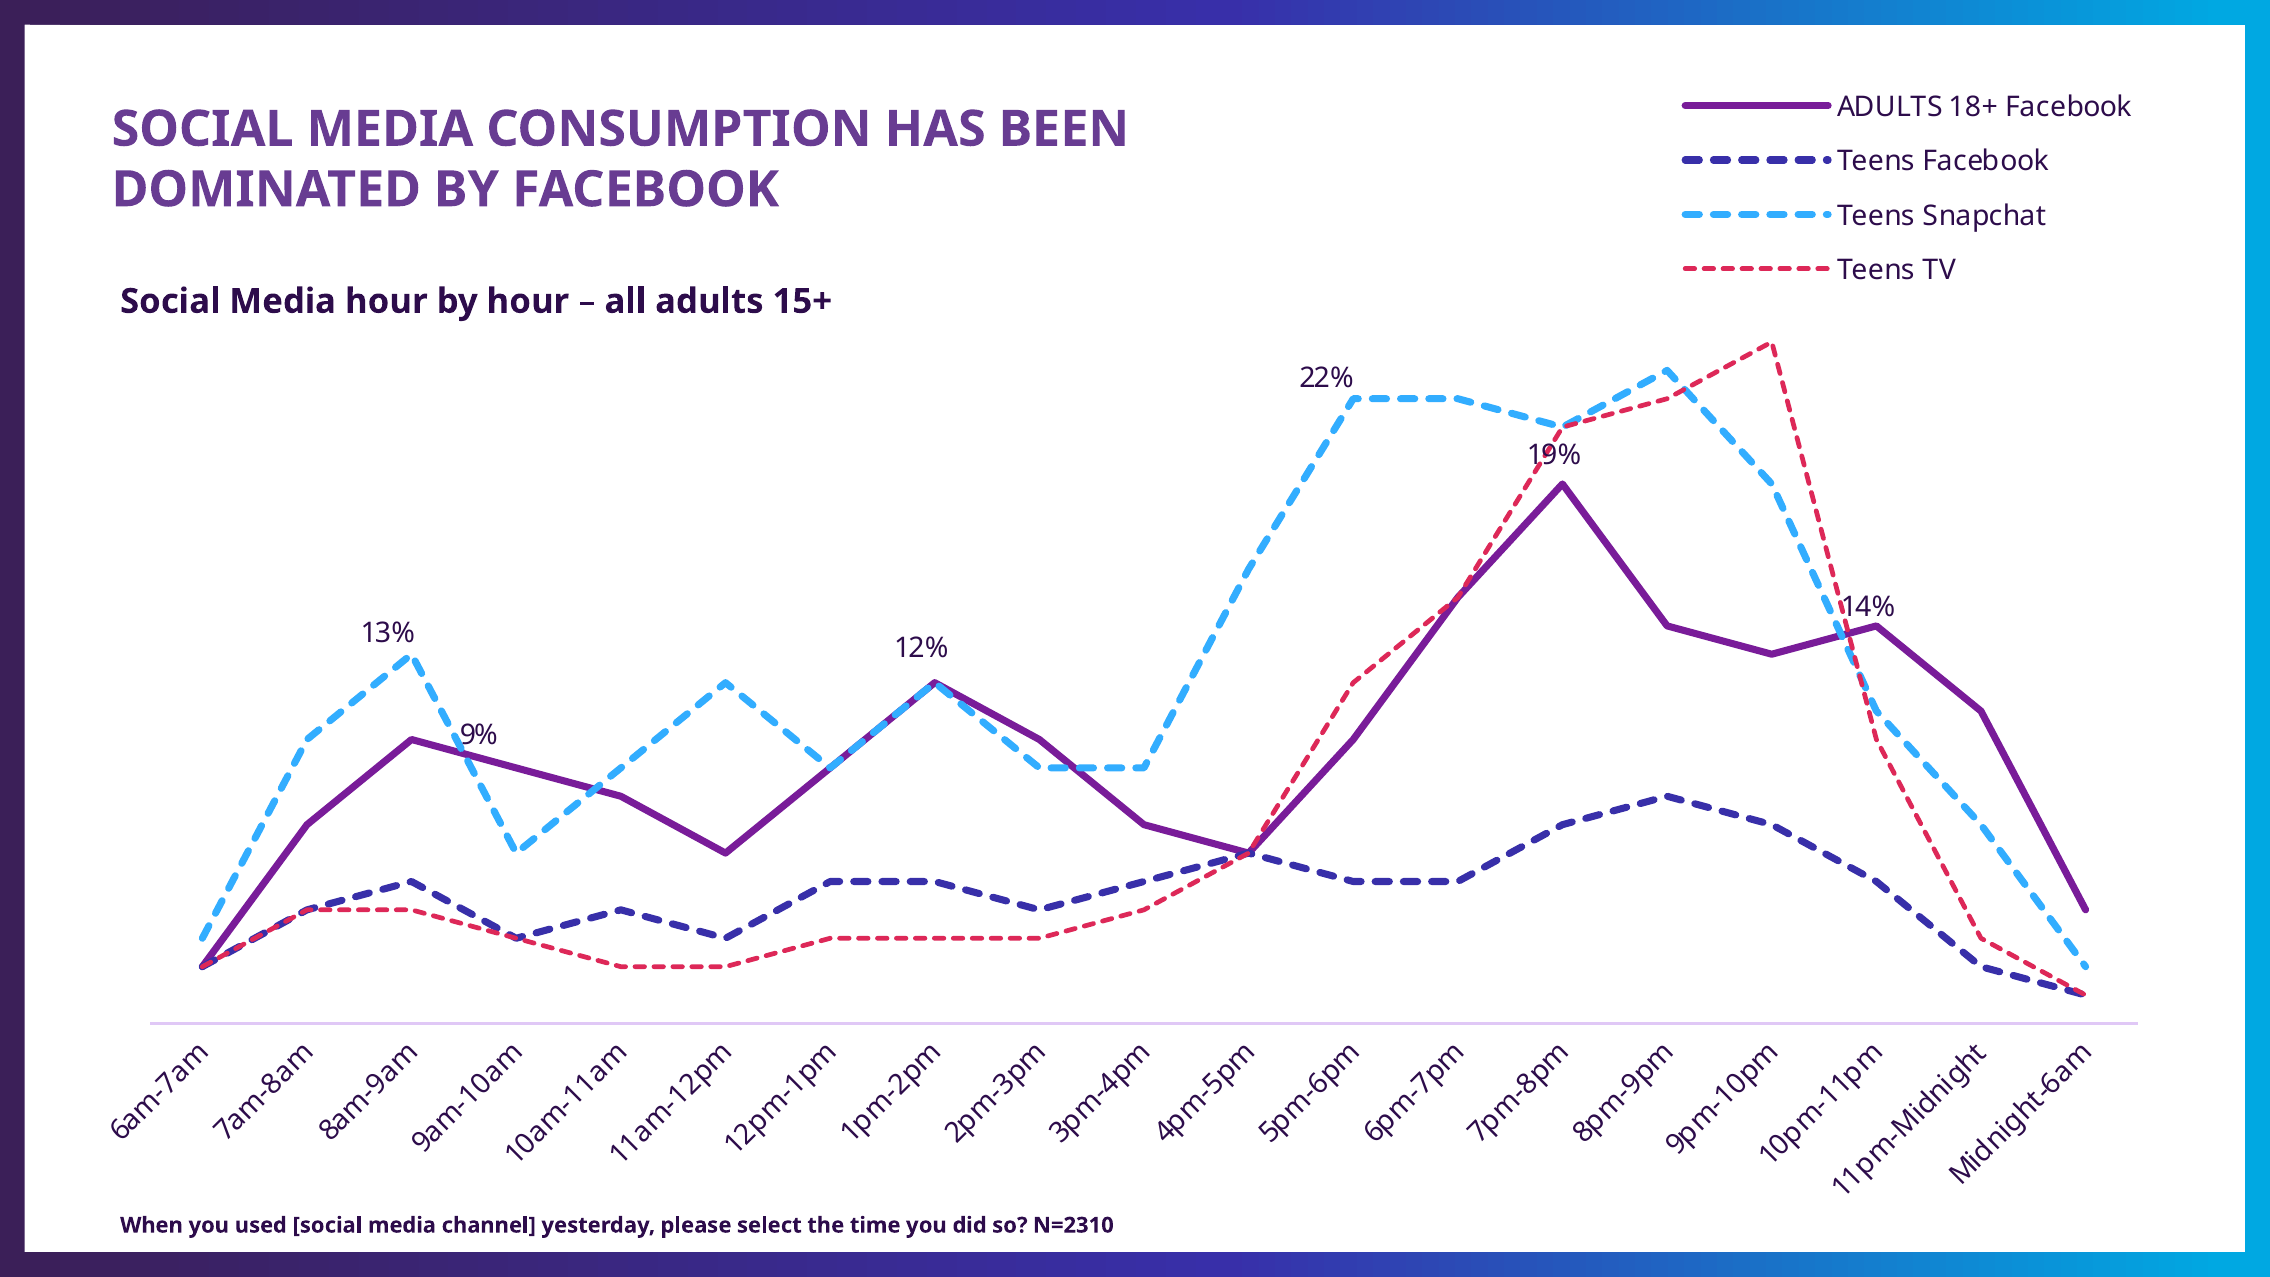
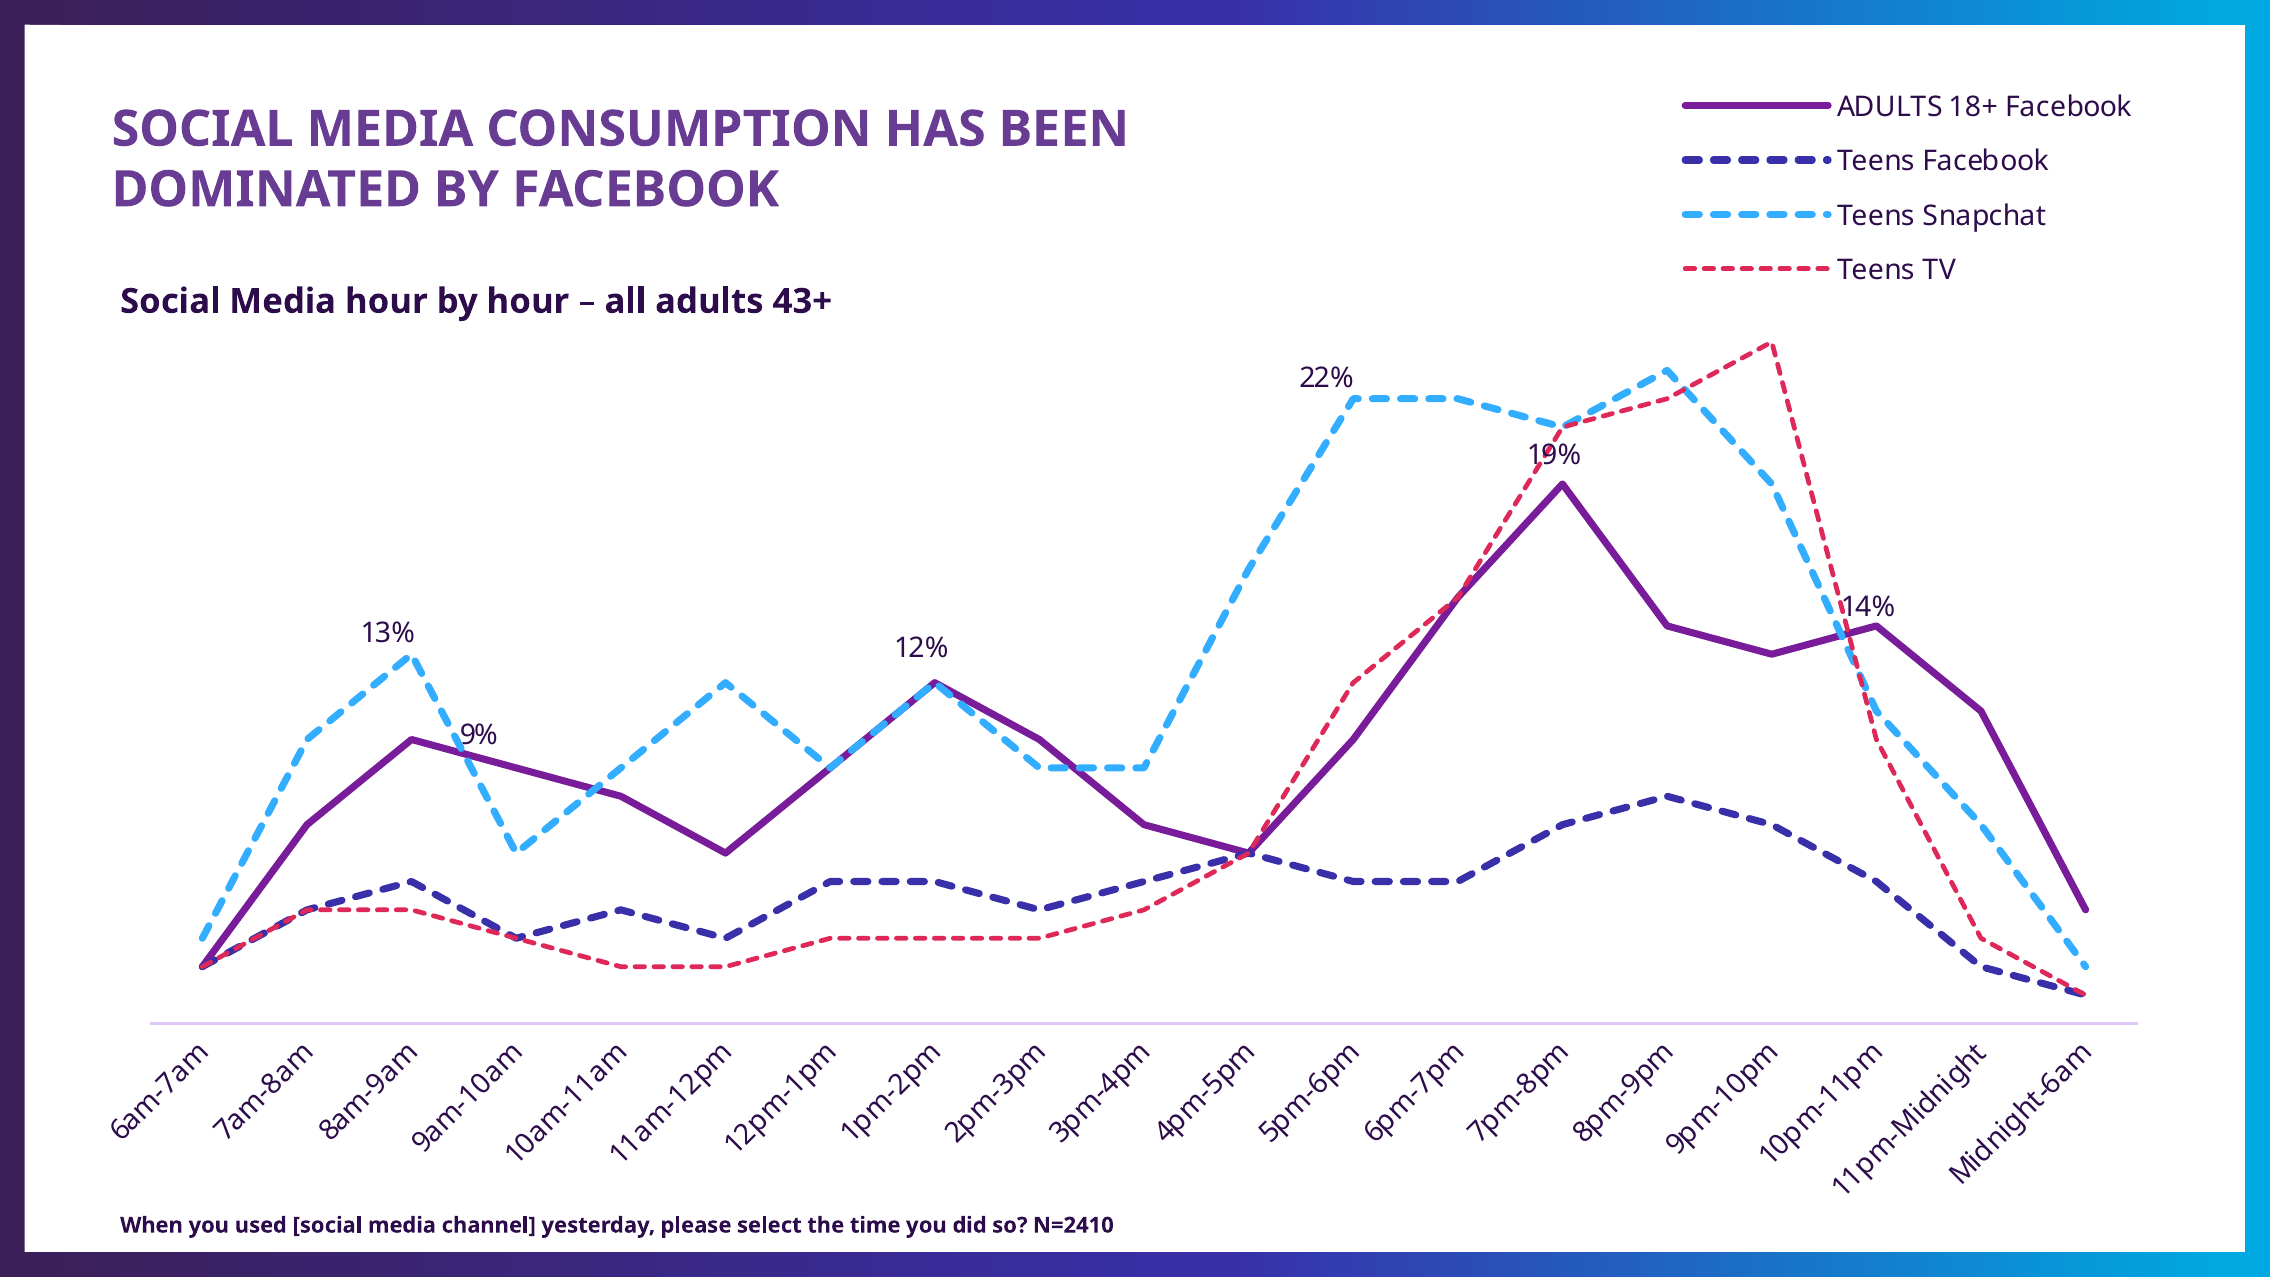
15+: 15+ -> 43+
N=2310: N=2310 -> N=2410
